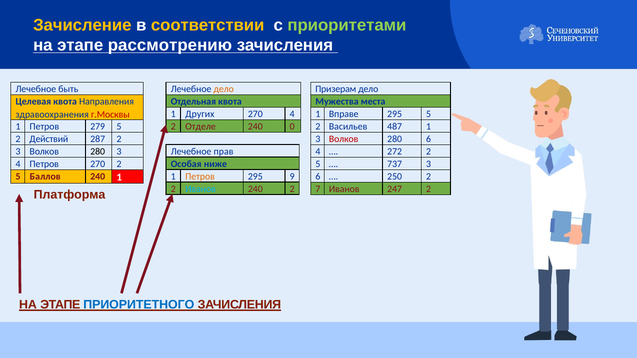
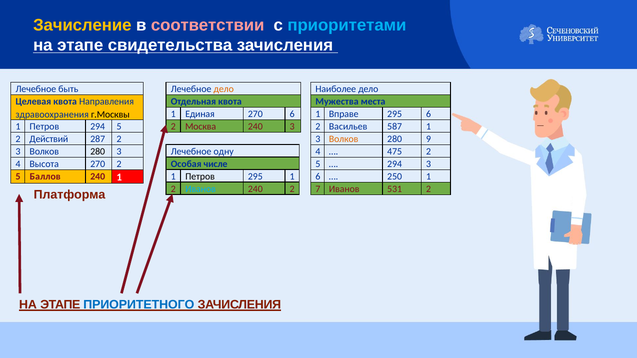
соответствии colour: yellow -> pink
приоритетами colour: light green -> light blue
рассмотрению: рассмотрению -> свидетельства
Призерам: Призерам -> Наиболее
Других: Других -> Единая
270 4: 4 -> 6
295 5: 5 -> 6
г.Москвы colour: red -> black
Петров 279: 279 -> 294
Отделе: Отделе -> Москва
240 0: 0 -> 3
487: 487 -> 587
Волков at (344, 139) colour: red -> orange
280 6: 6 -> 9
прав: прав -> одну
272: 272 -> 475
ниже: ниже -> числе
737 at (395, 164): 737 -> 294
4 Петров: Петров -> Высота
Петров at (200, 177) colour: orange -> black
295 9: 9 -> 1
250 2: 2 -> 1
247: 247 -> 531
